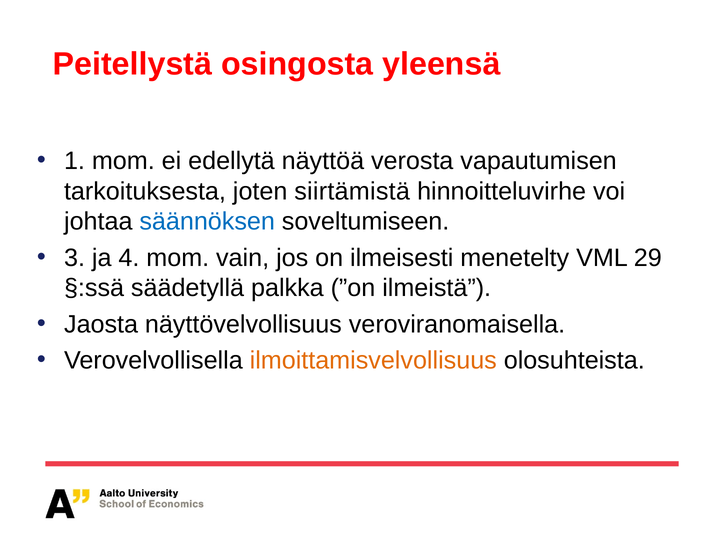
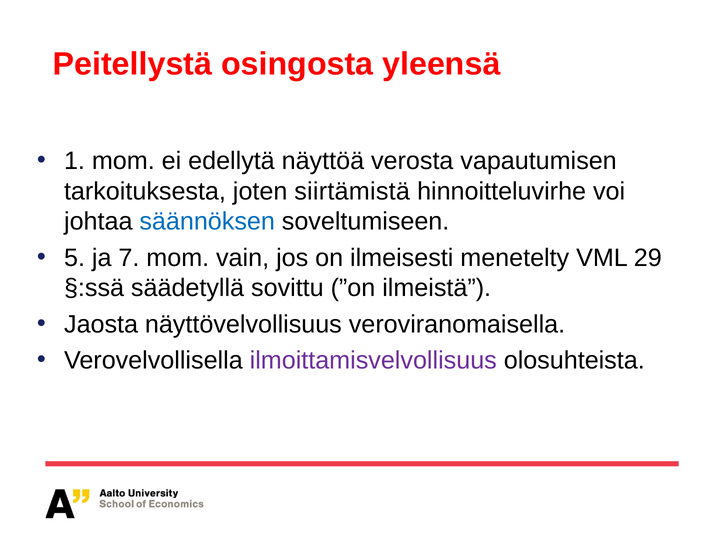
3: 3 -> 5
4: 4 -> 7
palkka: palkka -> sovittu
ilmoittamisvelvollisuus colour: orange -> purple
